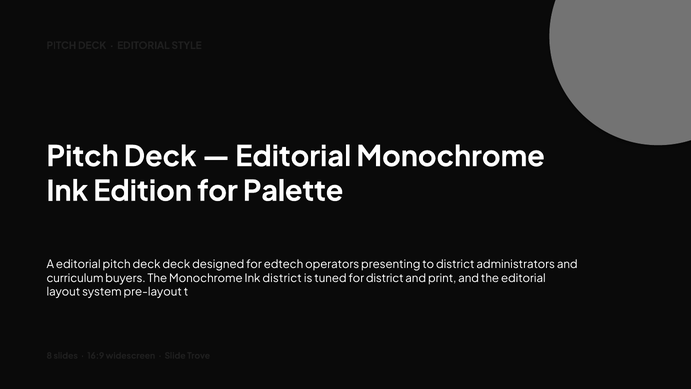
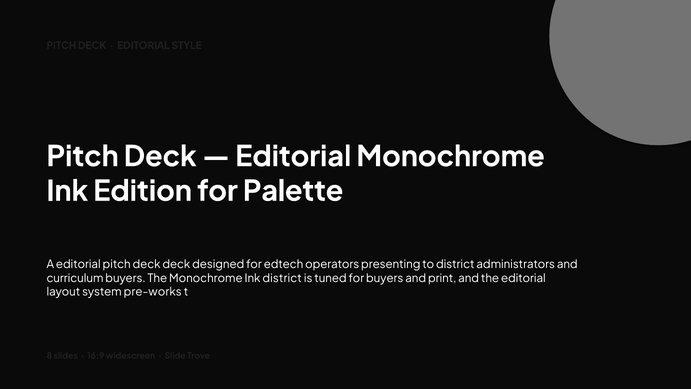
for district: district -> buyers
pre-layout: pre-layout -> pre-works
